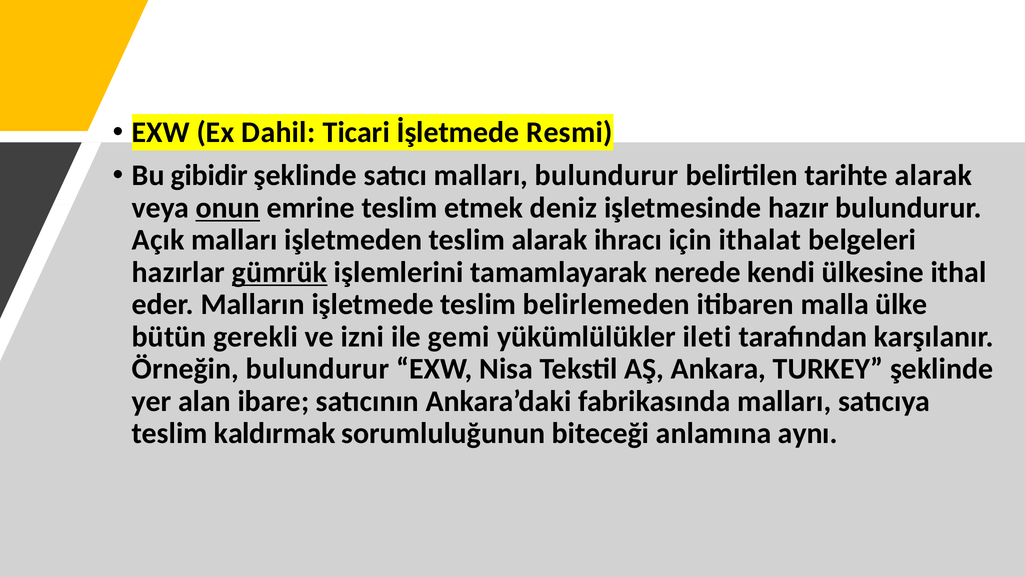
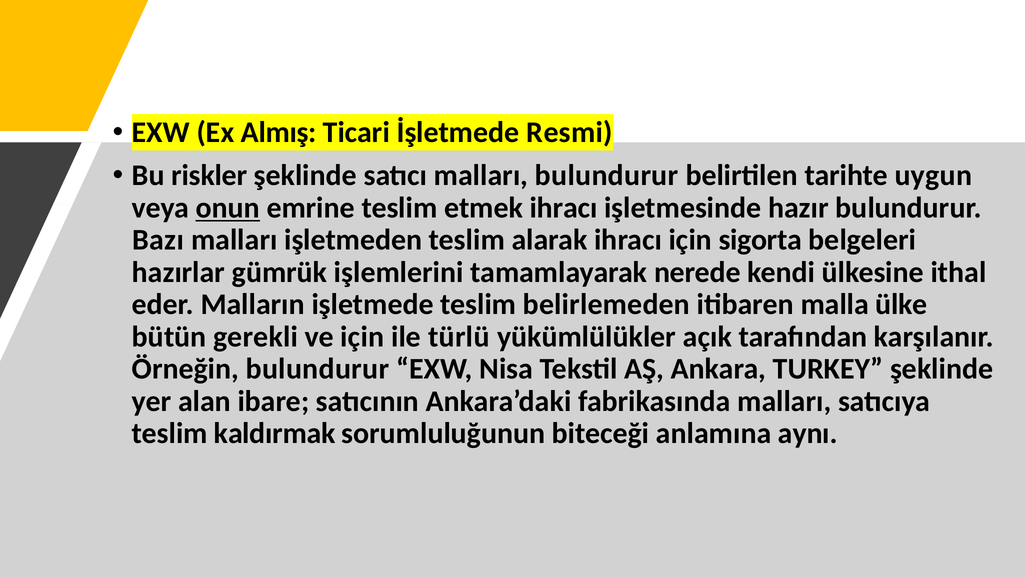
Dahil: Dahil -> Almış
gibidir: gibidir -> riskler
tarihte alarak: alarak -> uygun
etmek deniz: deniz -> ihracı
Açık: Açık -> Bazı
ithalat: ithalat -> sigorta
gümrük underline: present -> none
ve izni: izni -> için
gemi: gemi -> türlü
ileti: ileti -> açık
